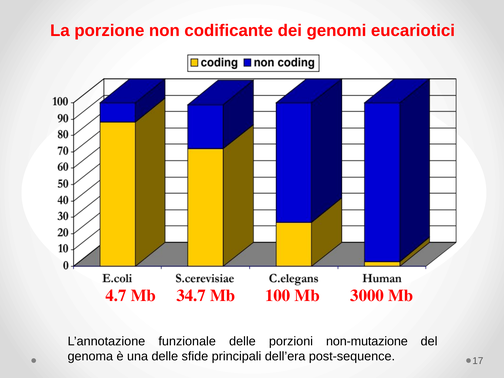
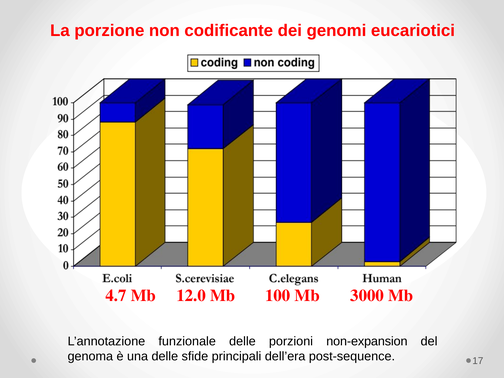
34.7: 34.7 -> 12.0
non-mutazione: non-mutazione -> non-expansion
